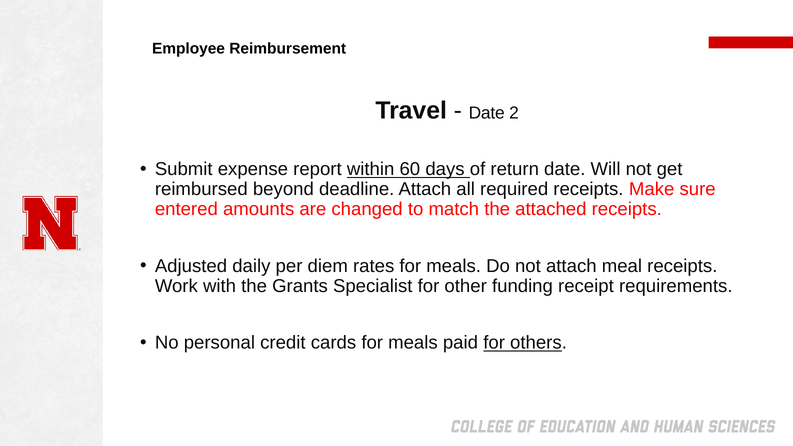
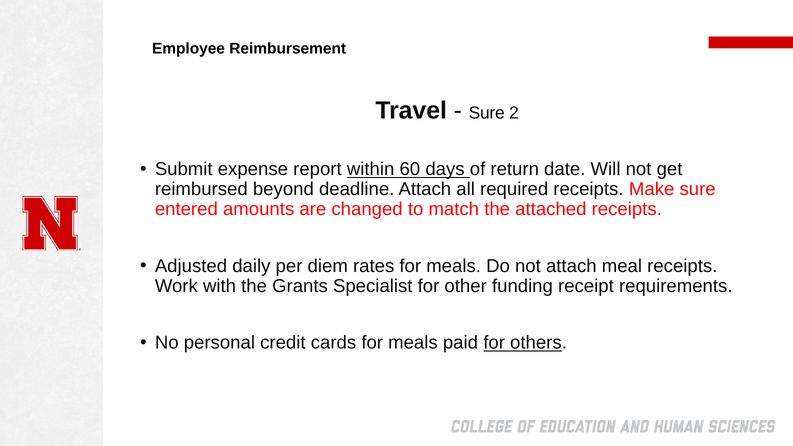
Date at (487, 113): Date -> Sure
